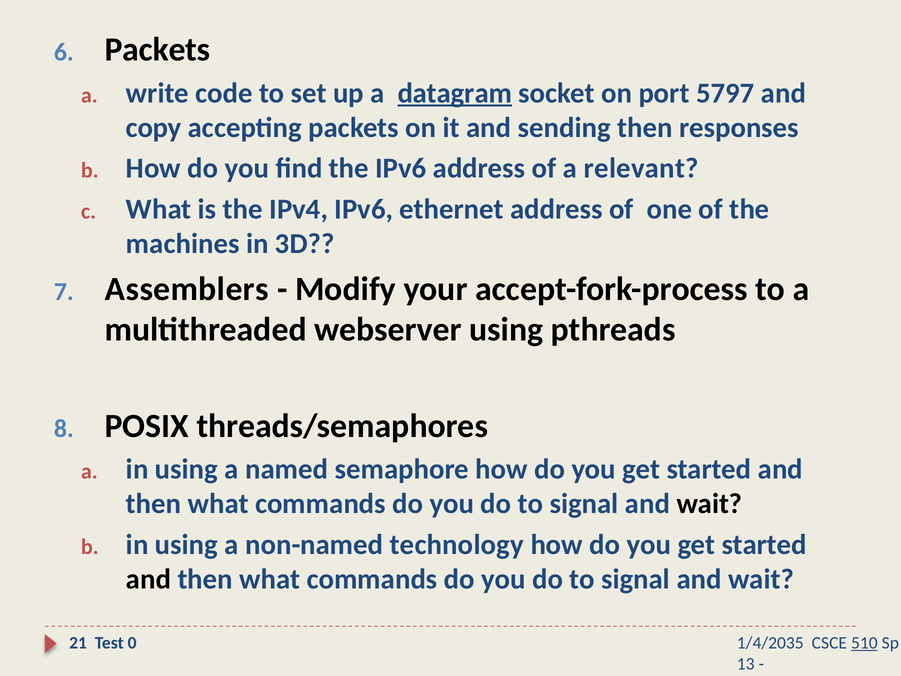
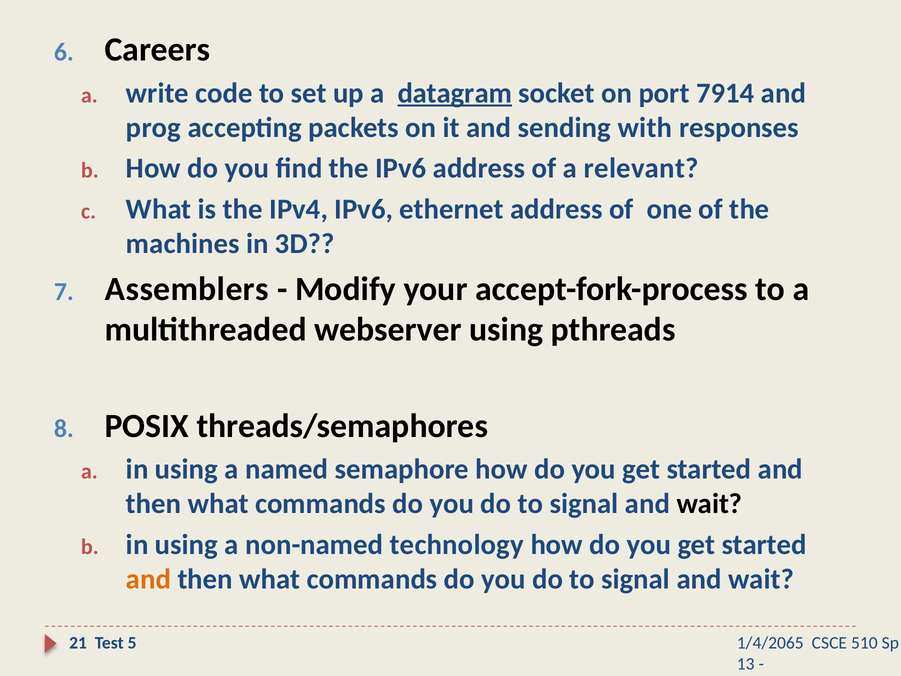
Packets at (157, 50): Packets -> Careers
5797: 5797 -> 7914
copy: copy -> prog
sending then: then -> with
and at (148, 579) colour: black -> orange
0: 0 -> 5
1/4/2035: 1/4/2035 -> 1/4/2065
510 underline: present -> none
